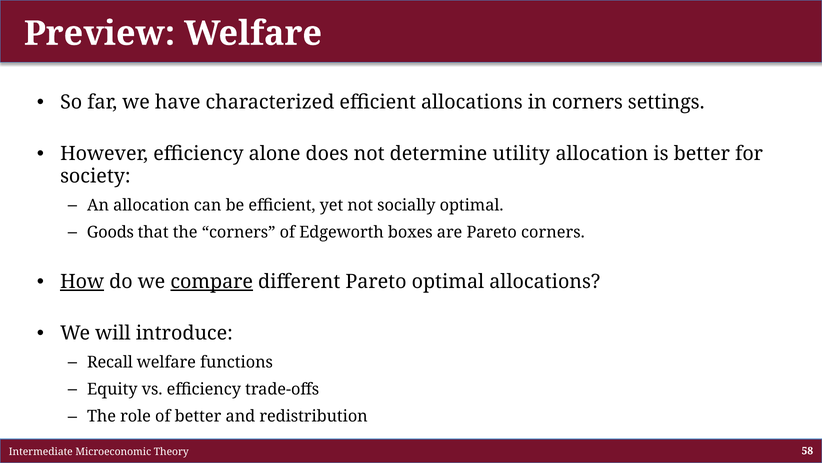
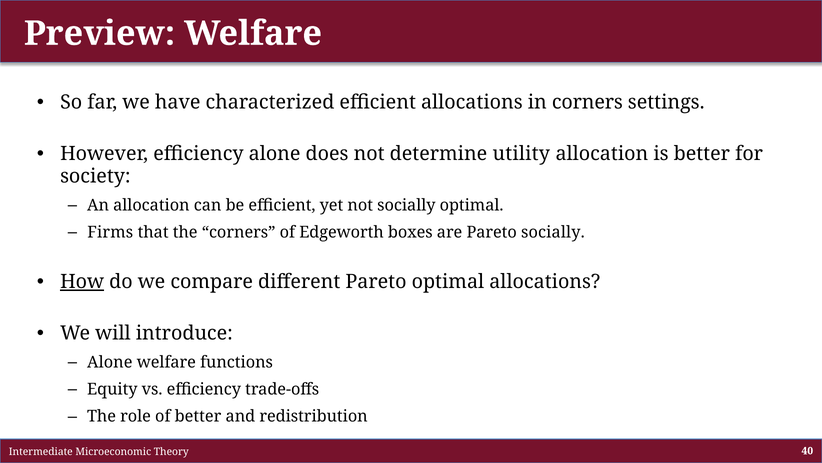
Goods: Goods -> Firms
Pareto corners: corners -> socially
compare underline: present -> none
Recall at (110, 362): Recall -> Alone
58: 58 -> 40
